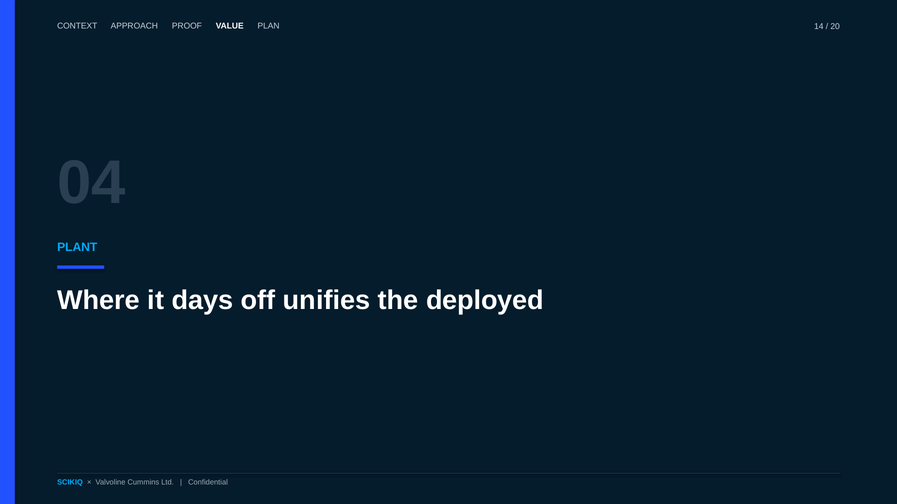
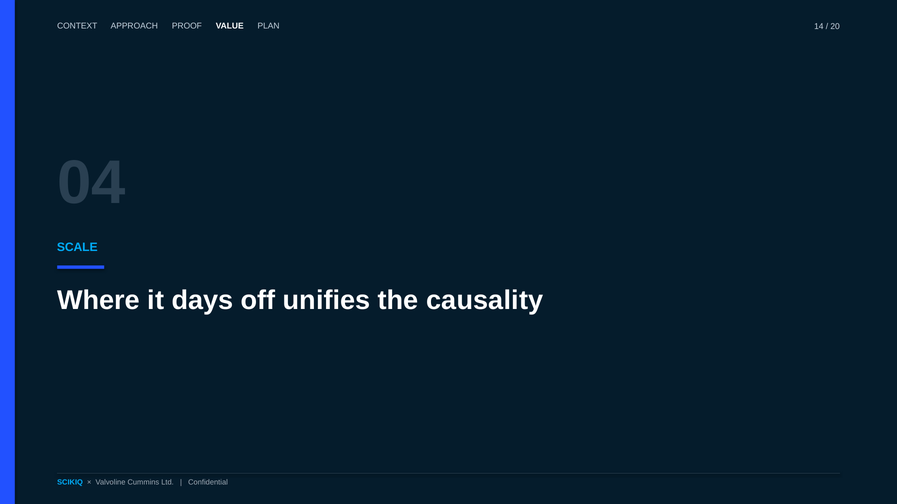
PLANT: PLANT -> SCALE
deployed: deployed -> causality
